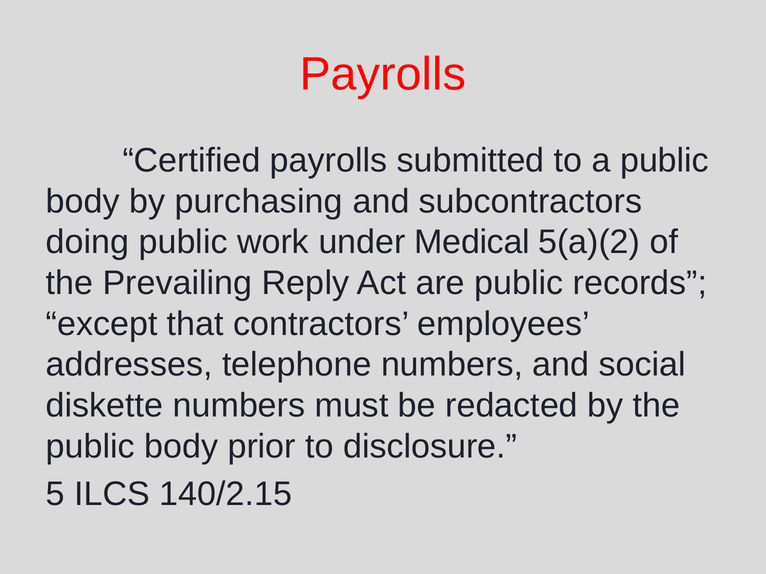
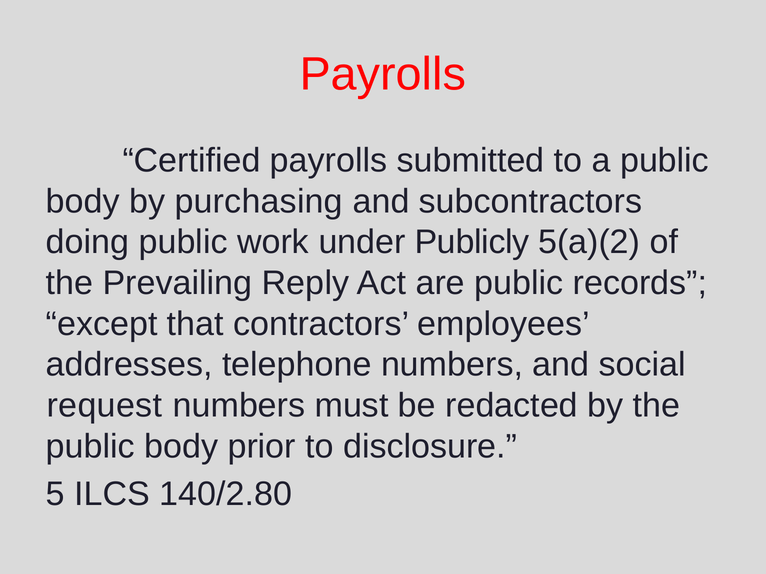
Medical: Medical -> Publicly
diskette: diskette -> request
140/2.15: 140/2.15 -> 140/2.80
